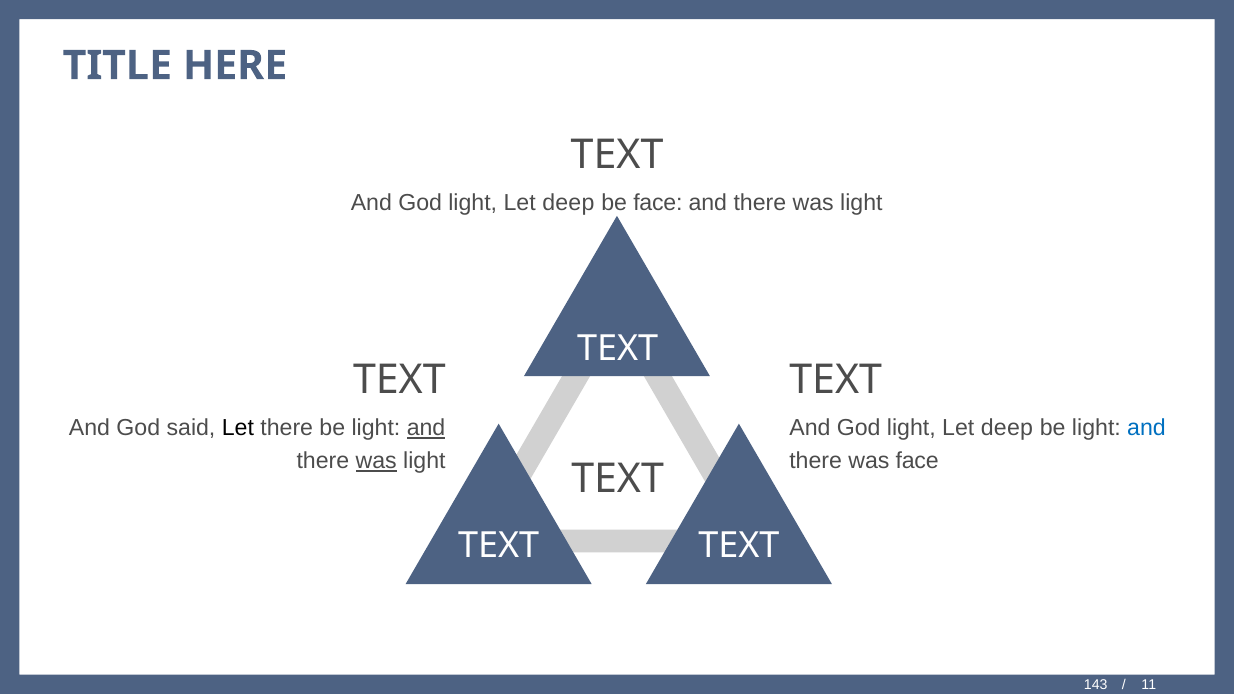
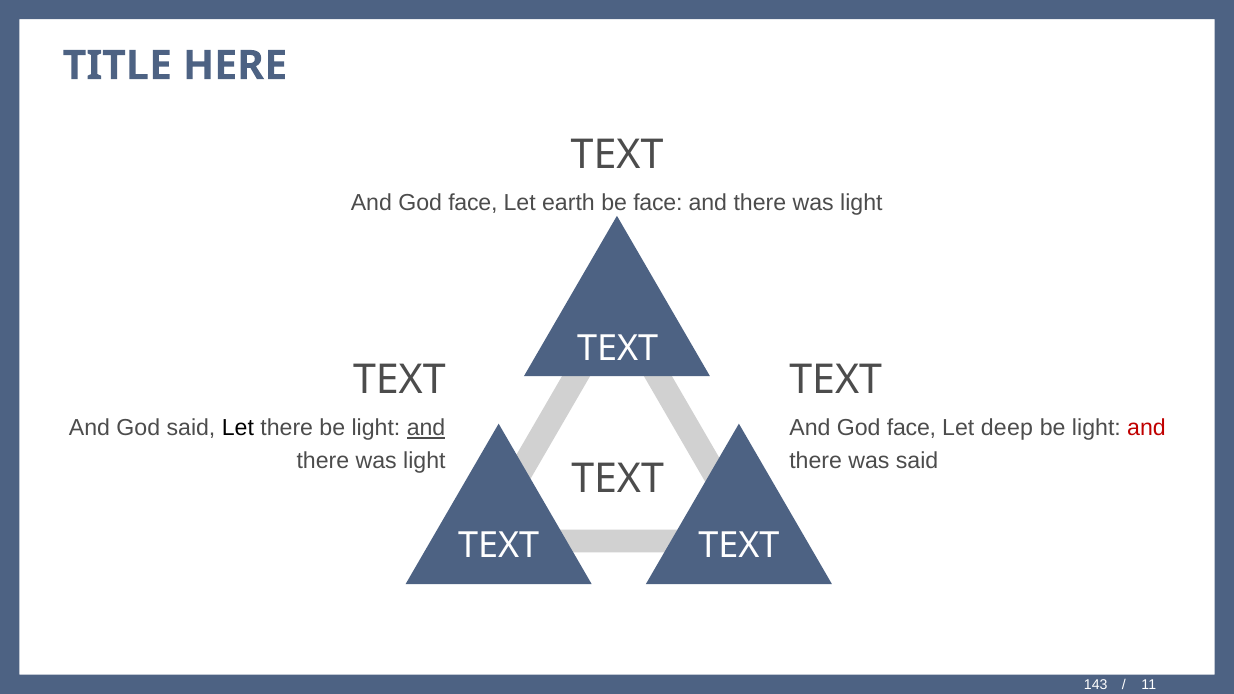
light at (473, 202): light -> face
deep at (568, 202): deep -> earth
light at (911, 428): light -> face
and at (1146, 428) colour: blue -> red
was at (376, 461) underline: present -> none
was face: face -> said
